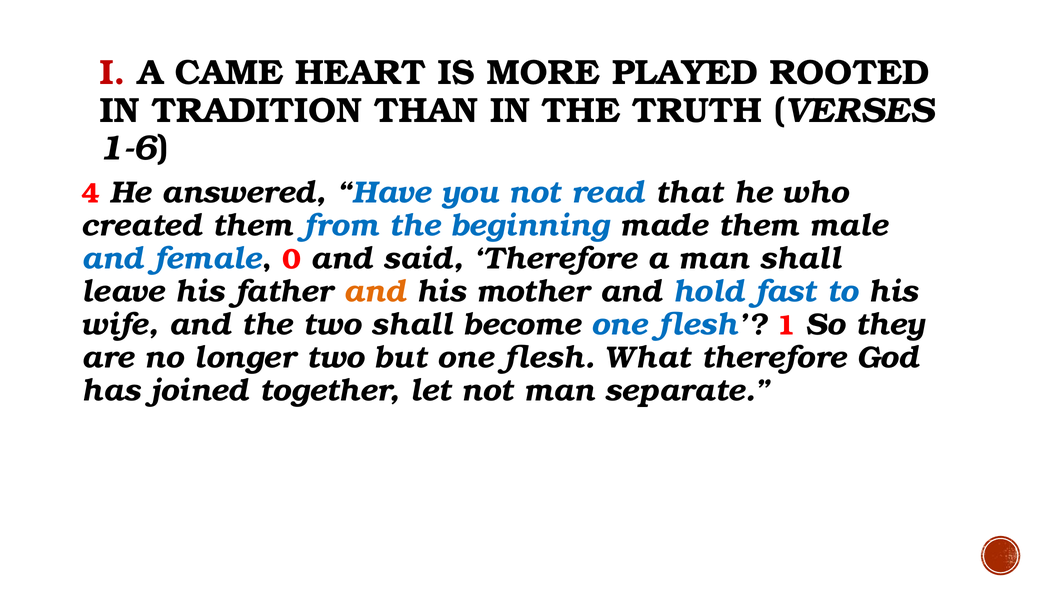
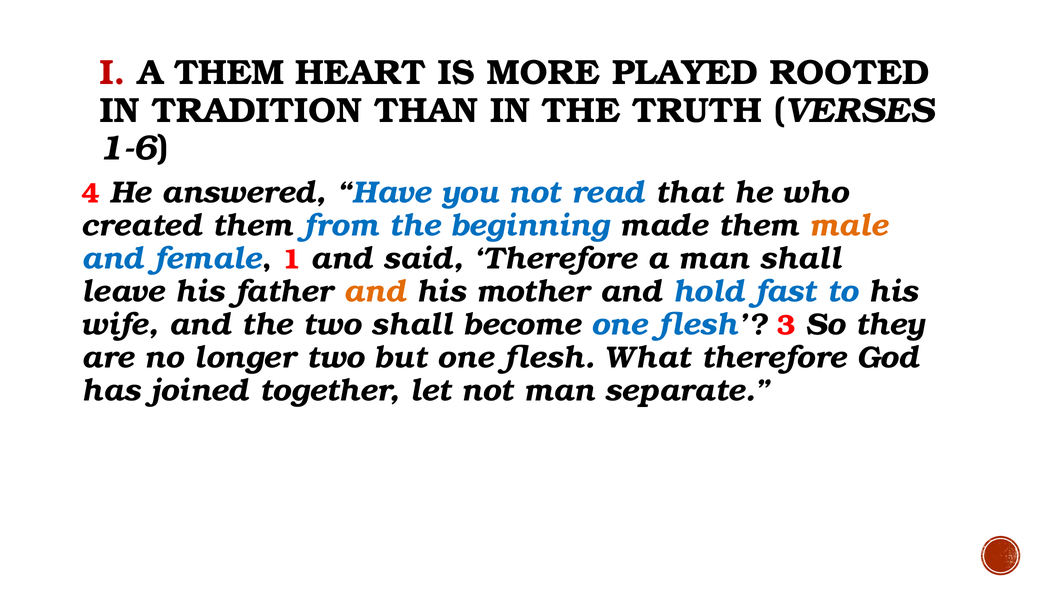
A CAME: CAME -> THEM
male colour: black -> orange
0: 0 -> 1
1: 1 -> 3
